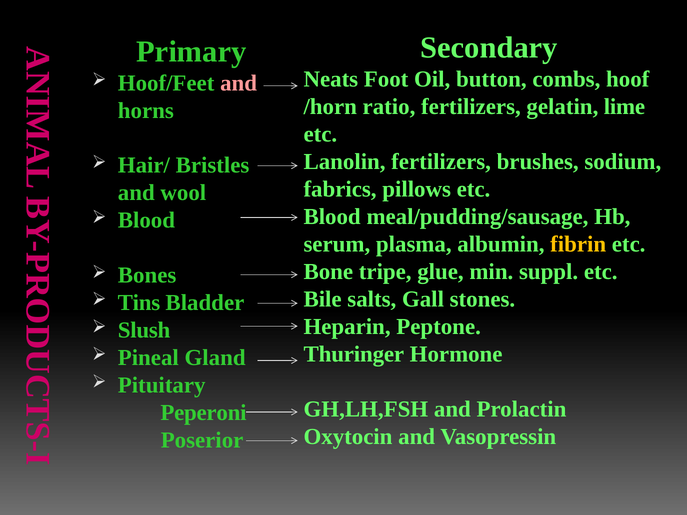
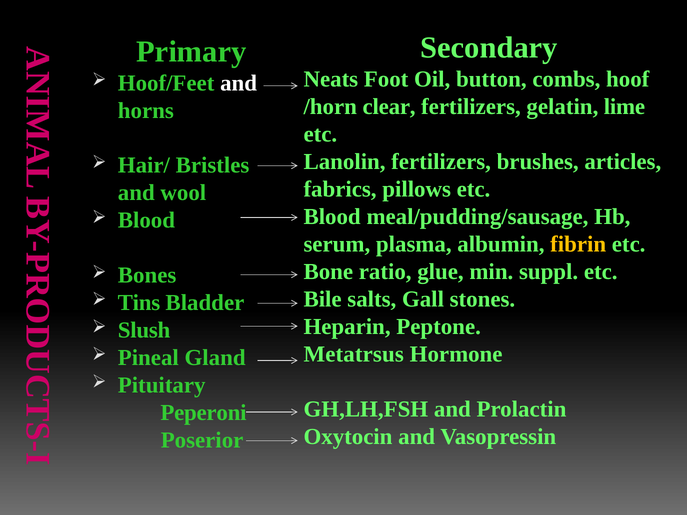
and at (239, 83) colour: pink -> white
ratio: ratio -> clear
sodium: sodium -> articles
tripe: tripe -> ratio
Thuringer: Thuringer -> Metatrsus
